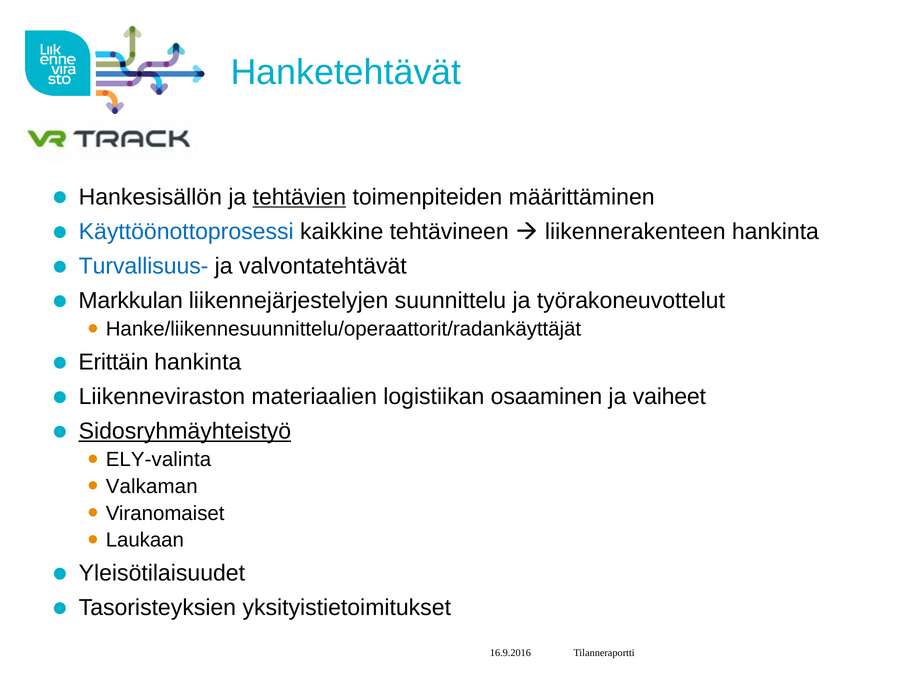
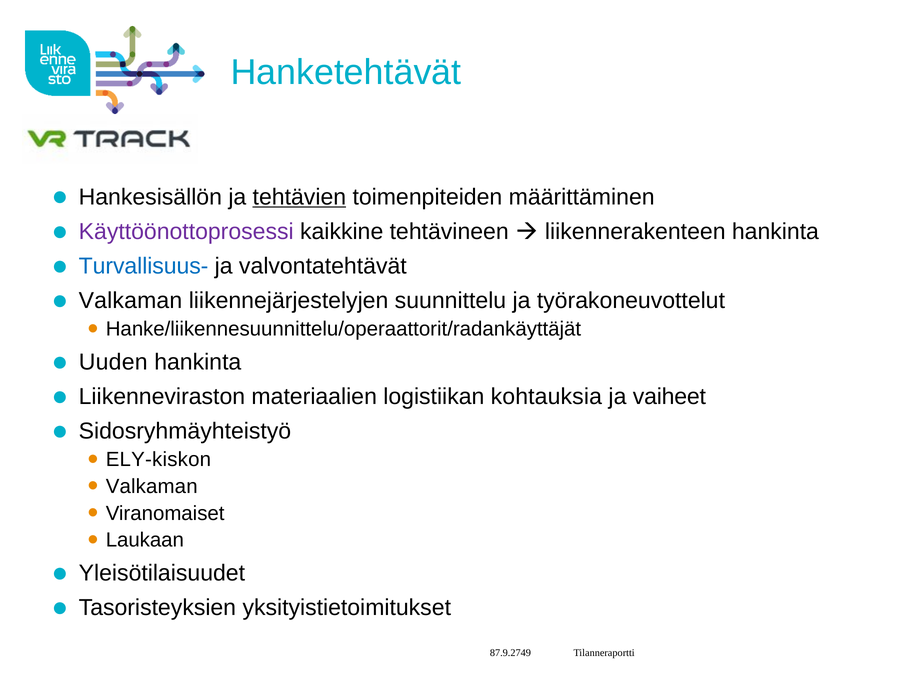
Käyttöönottoprosessi colour: blue -> purple
Markkulan at (131, 301): Markkulan -> Valkaman
Erittäin: Erittäin -> Uuden
osaaminen: osaaminen -> kohtauksia
Sidosryhmäyhteistyö underline: present -> none
ELY-valinta: ELY-valinta -> ELY-kiskon
16.9.2016: 16.9.2016 -> 87.9.2749
